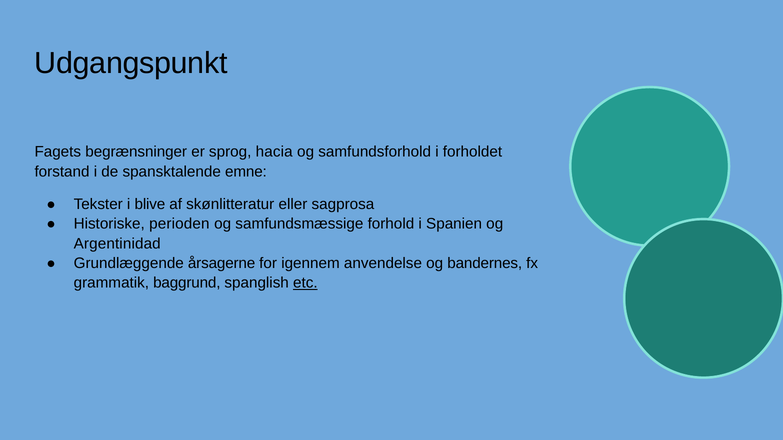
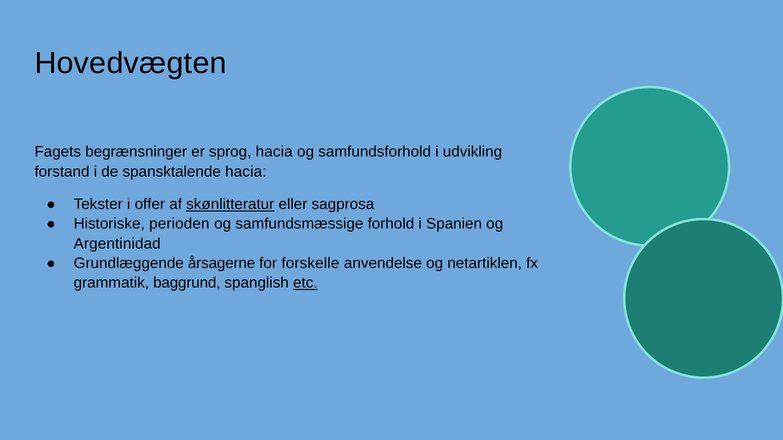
Udgangspunkt: Udgangspunkt -> Hovedvægten
forholdet: forholdet -> udvikling
spansktalende emne: emne -> hacia
blive: blive -> offer
skønlitteratur underline: none -> present
igennem: igennem -> forskelle
bandernes: bandernes -> netartiklen
